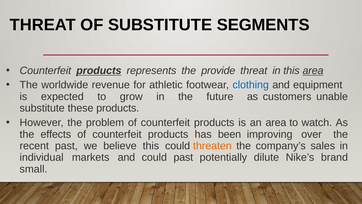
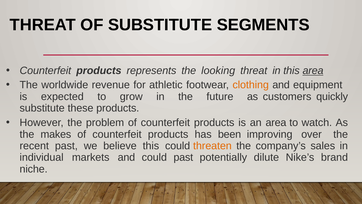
products at (99, 71) underline: present -> none
provide: provide -> looking
clothing colour: blue -> orange
unable: unable -> quickly
effects: effects -> makes
small: small -> niche
